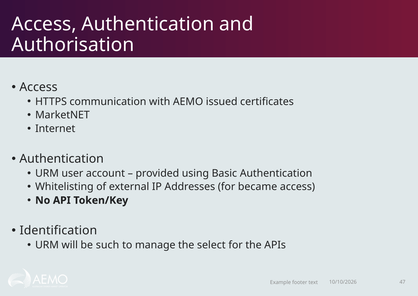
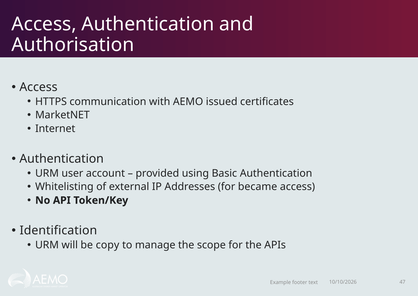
such: such -> copy
select: select -> scope
